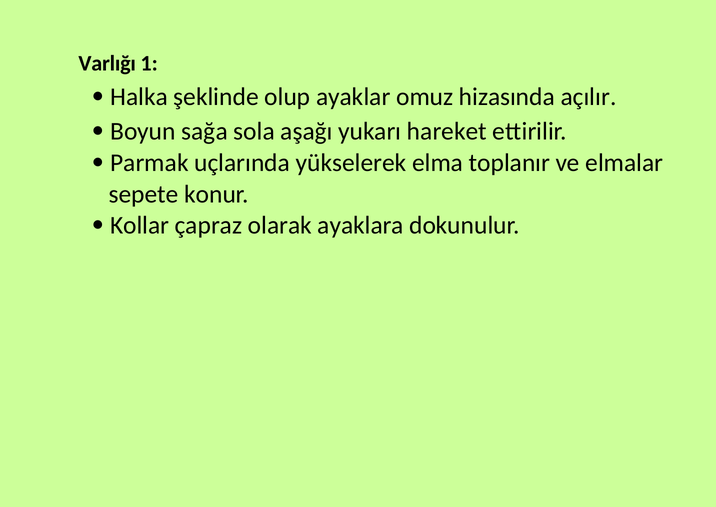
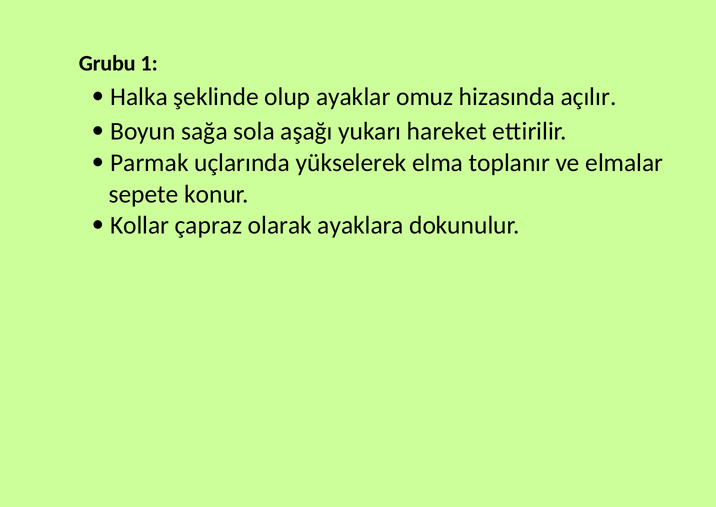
Varlığı: Varlığı -> Grubu
